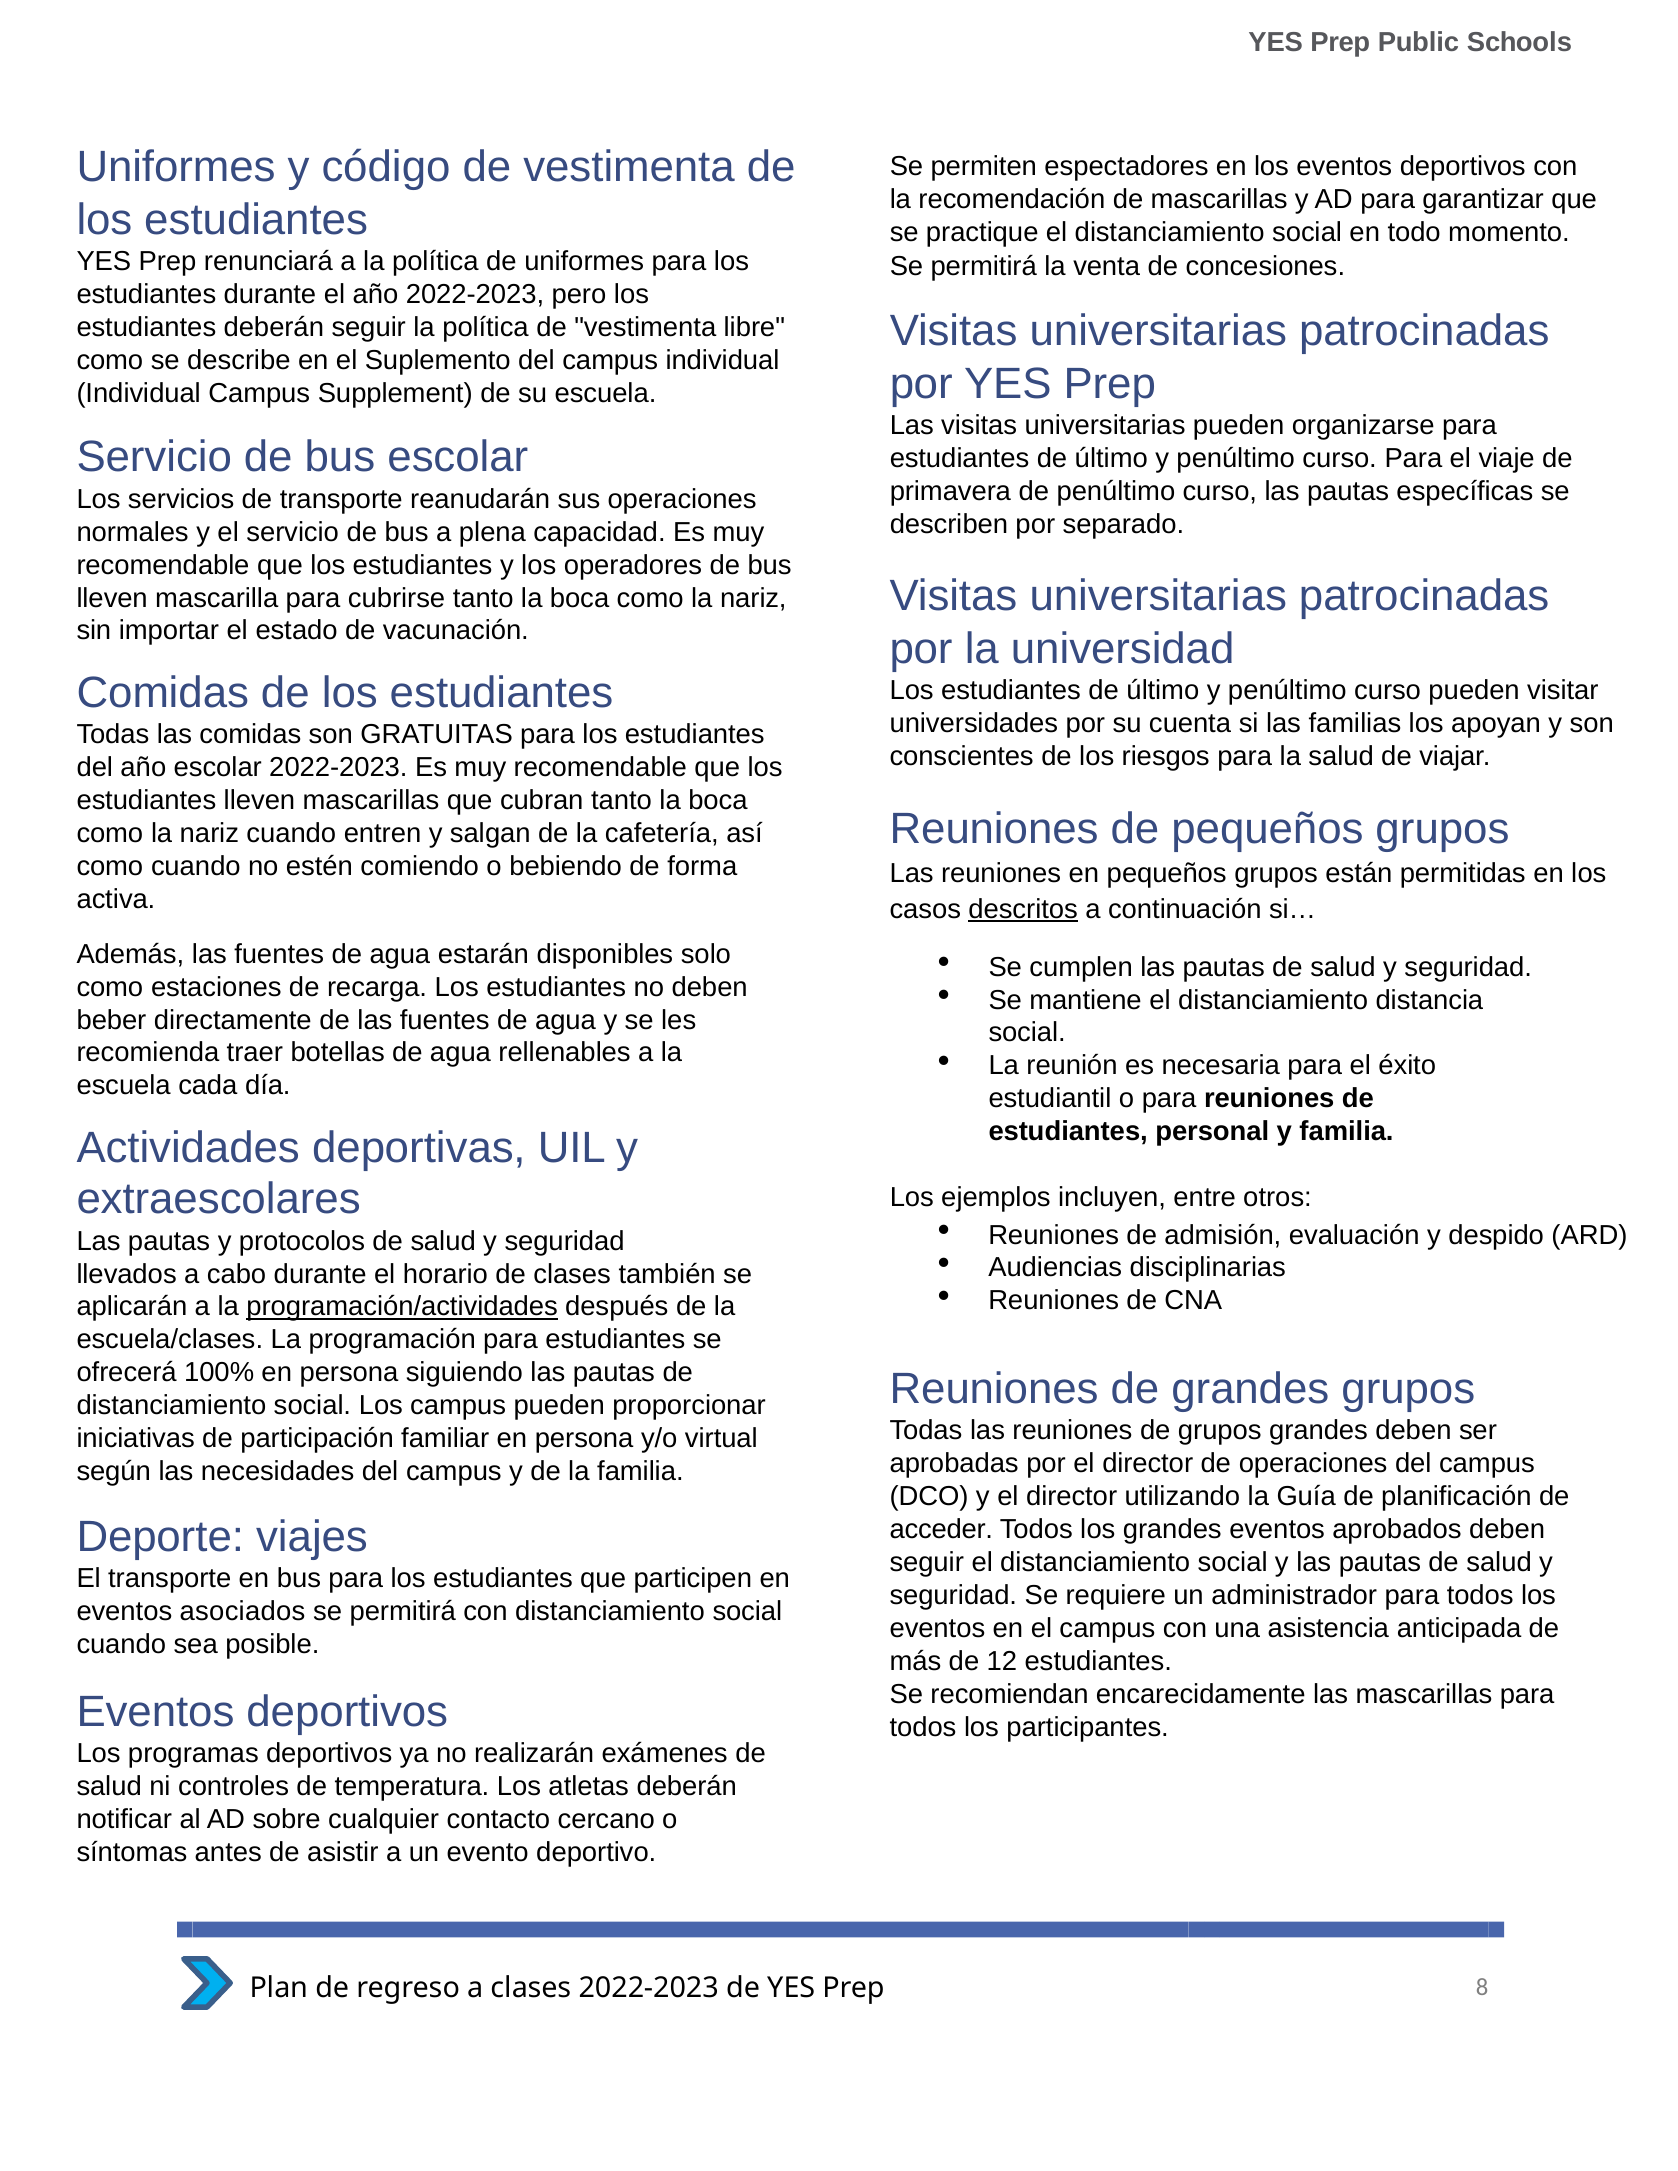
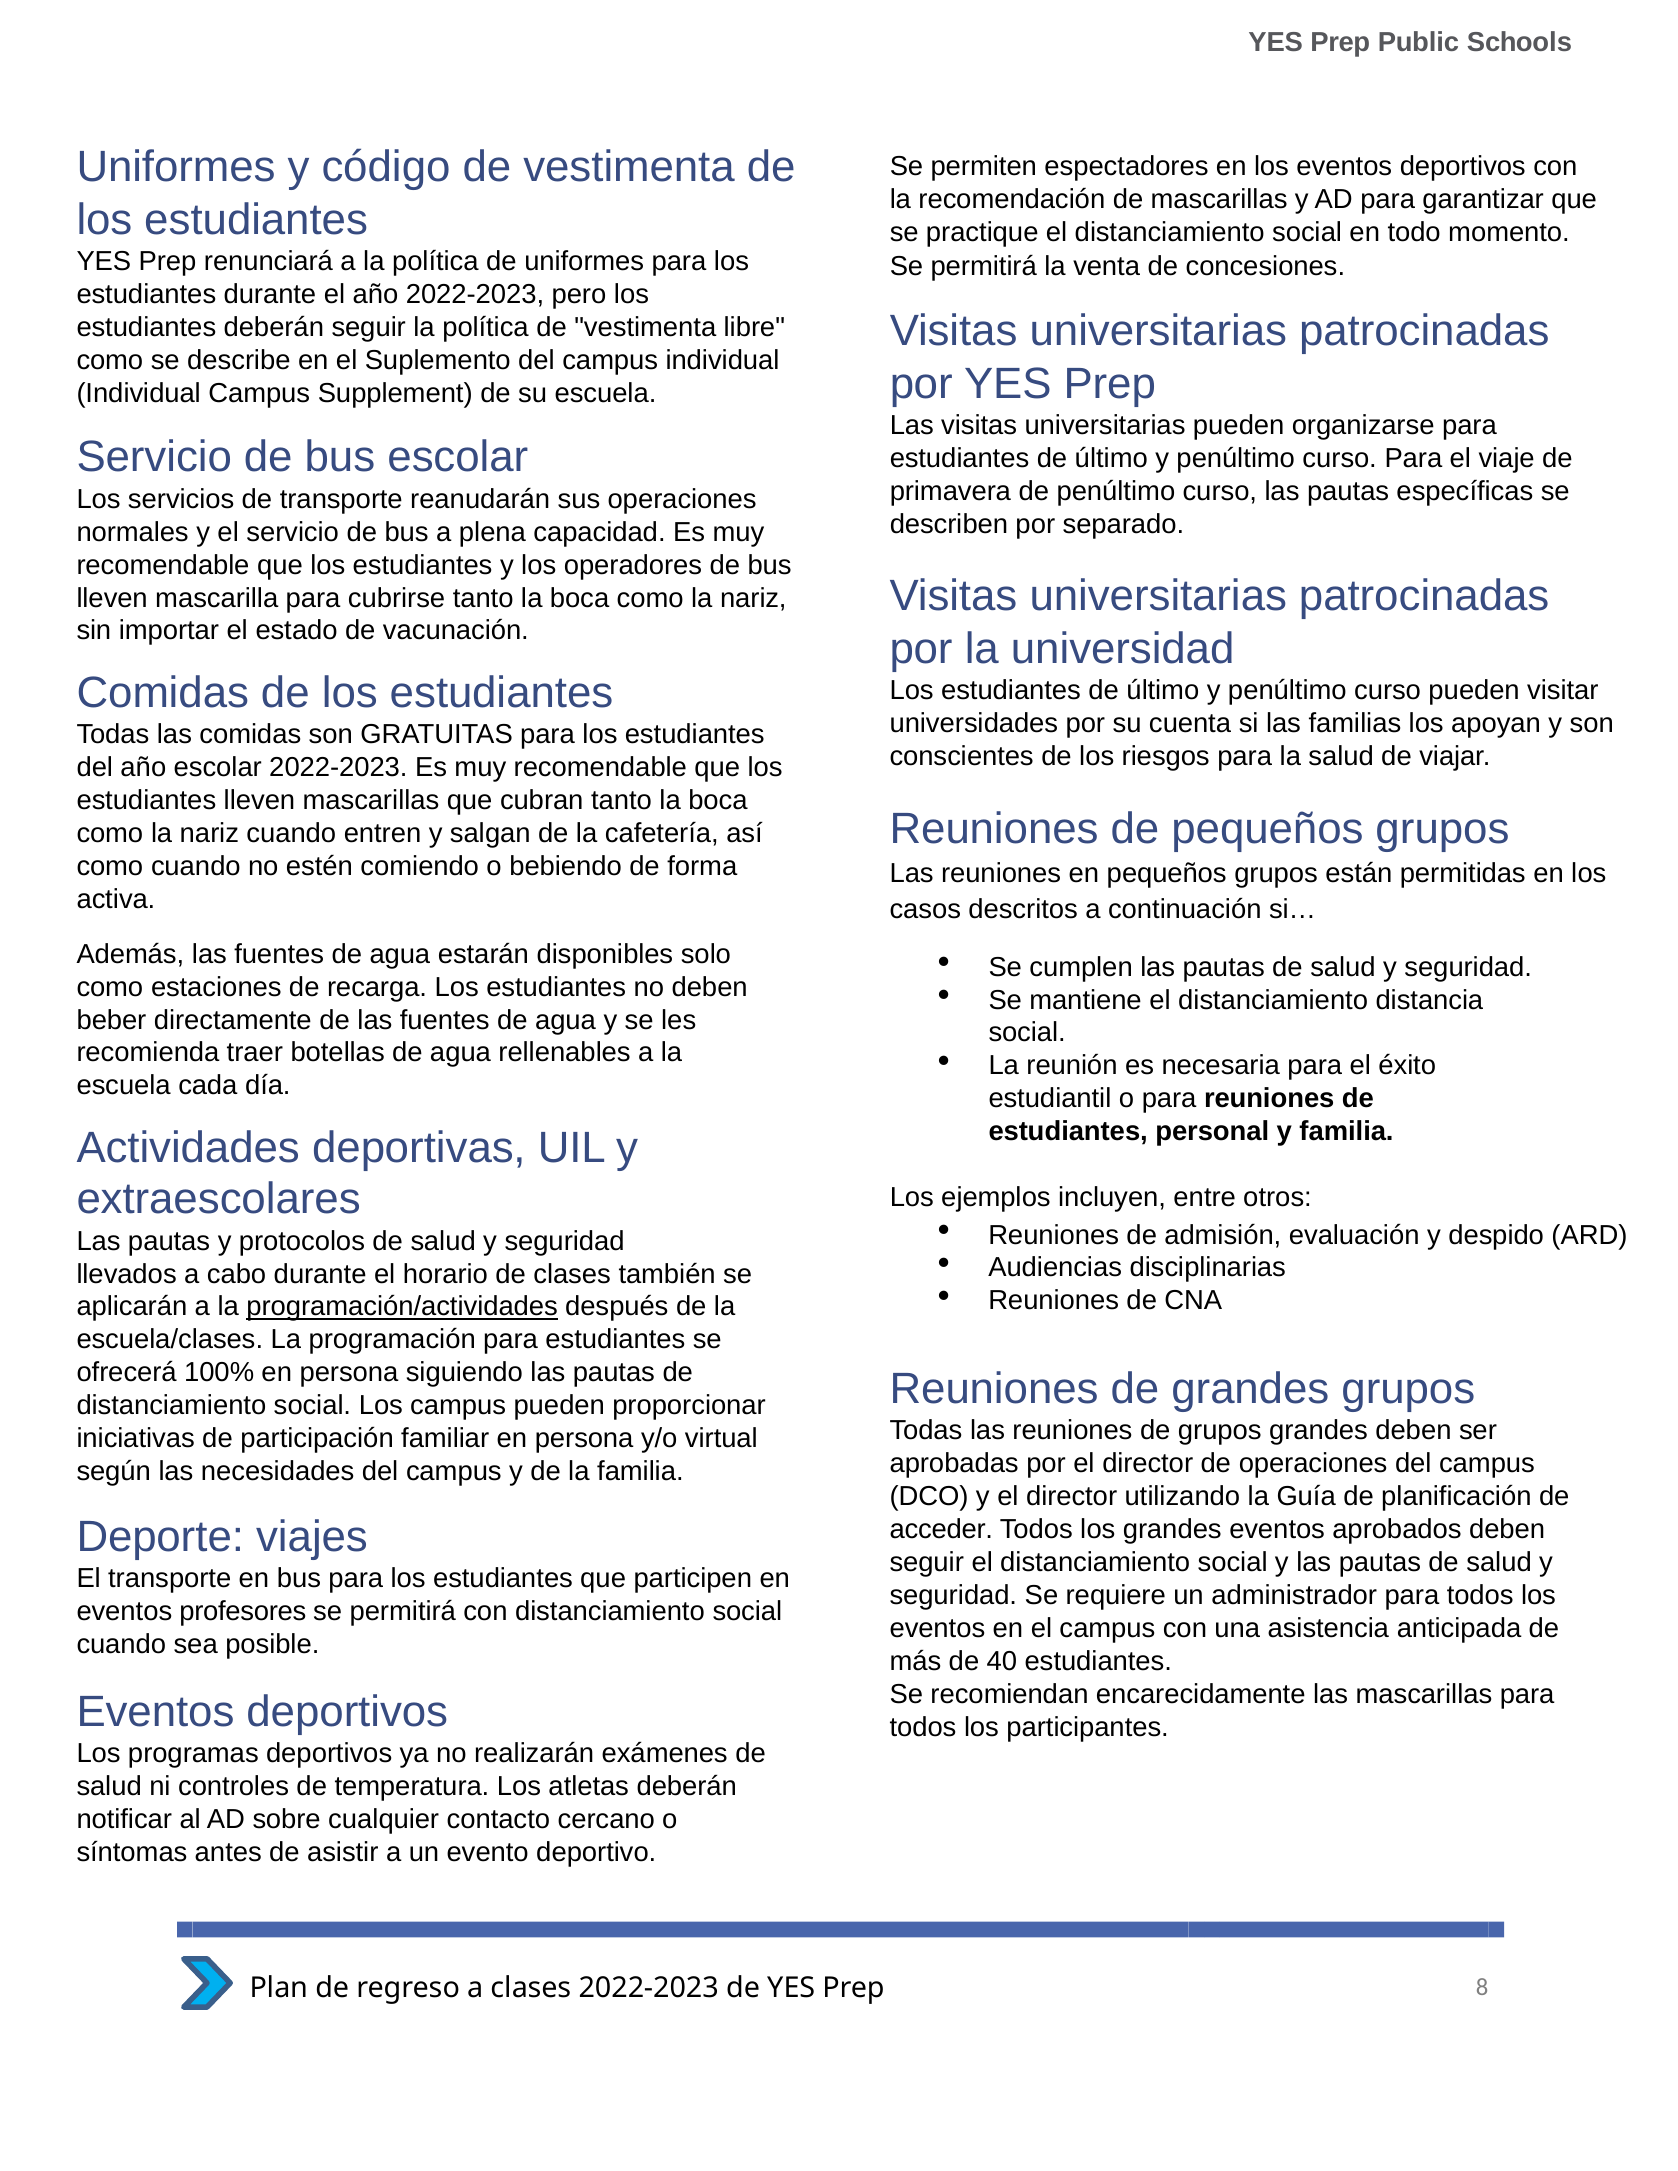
descritos underline: present -> none
asociados: asociados -> profesores
12: 12 -> 40
